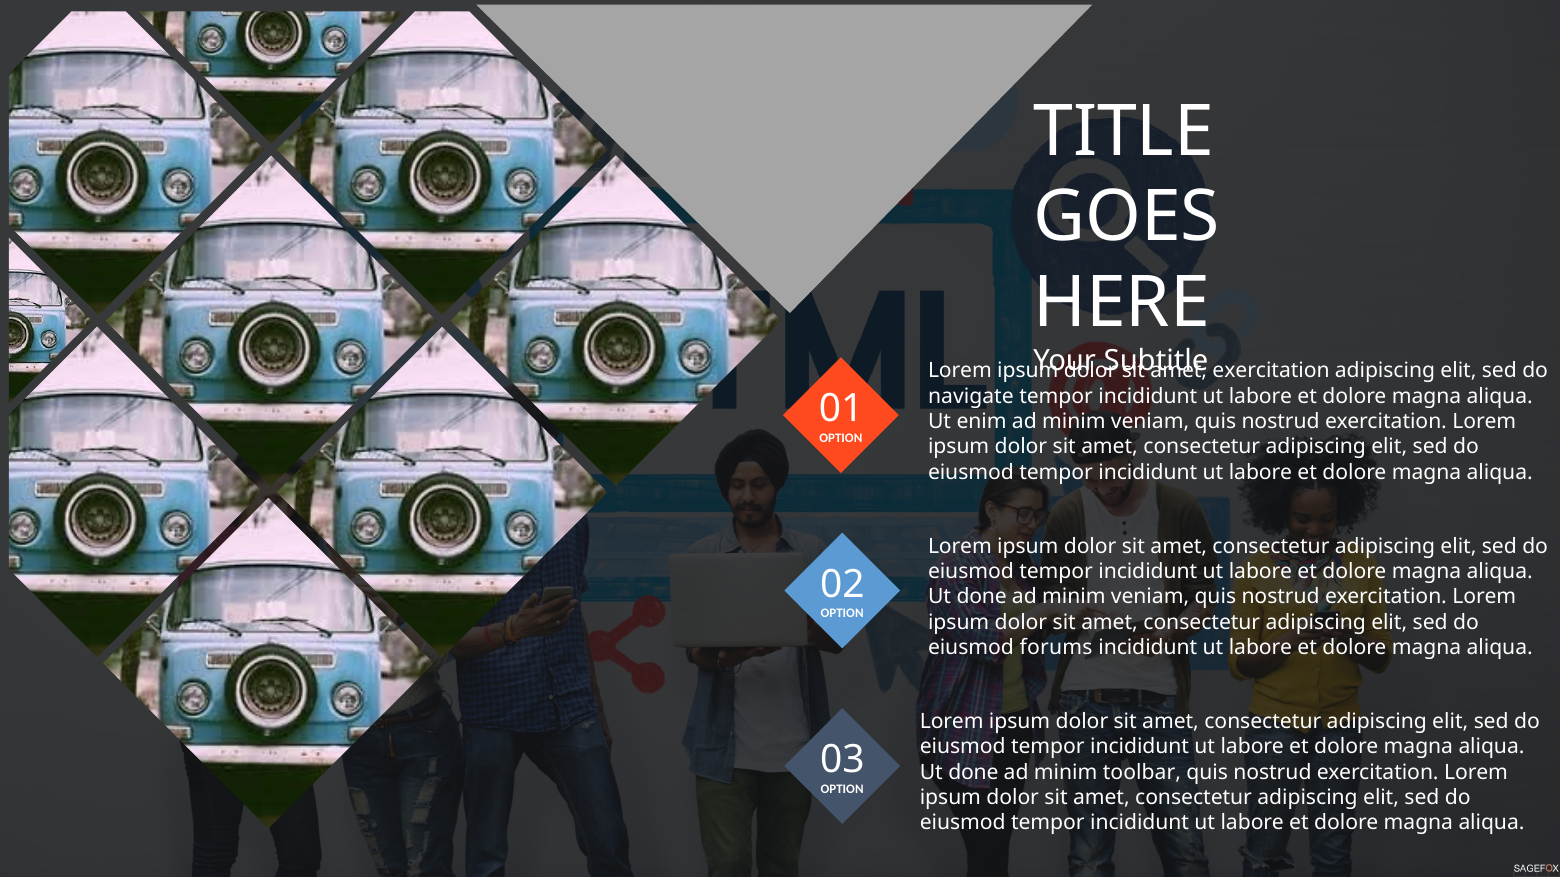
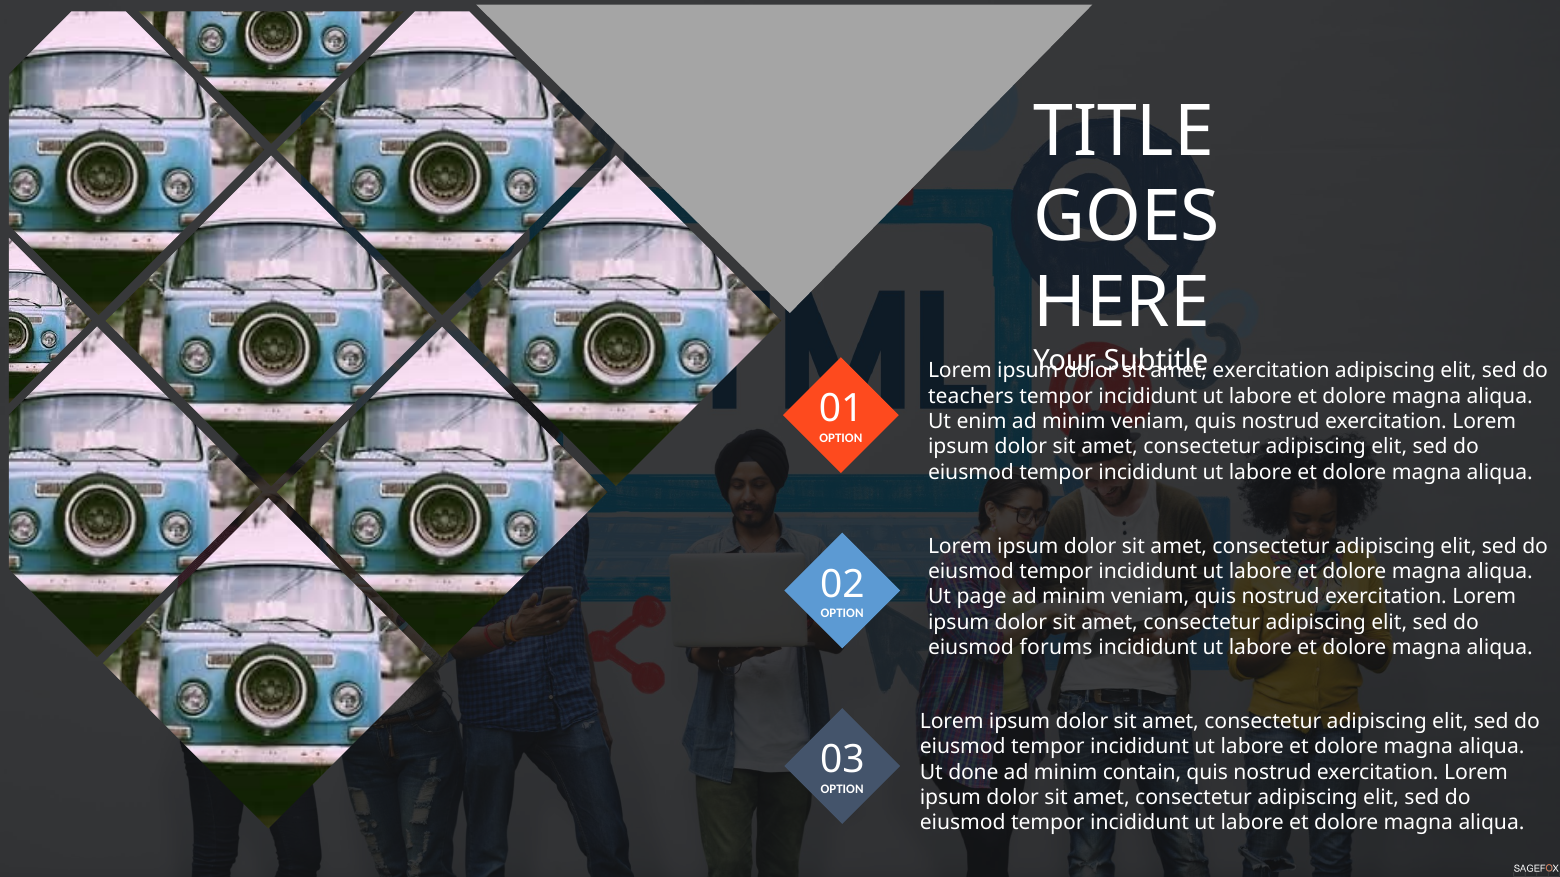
navigate: navigate -> teachers
done at (982, 597): done -> page
toolbar: toolbar -> contain
